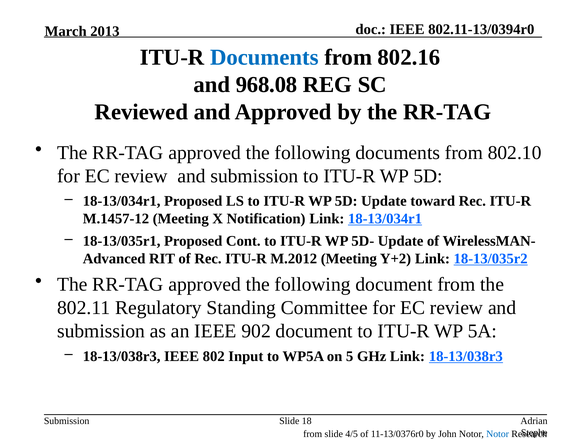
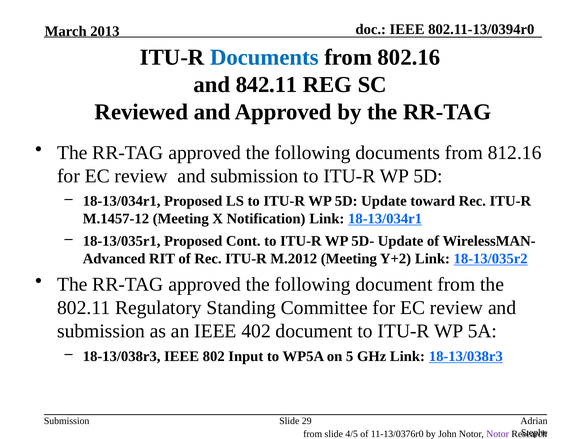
968.08: 968.08 -> 842.11
802.10: 802.10 -> 812.16
902: 902 -> 402
18: 18 -> 29
Notor at (498, 434) colour: blue -> purple
